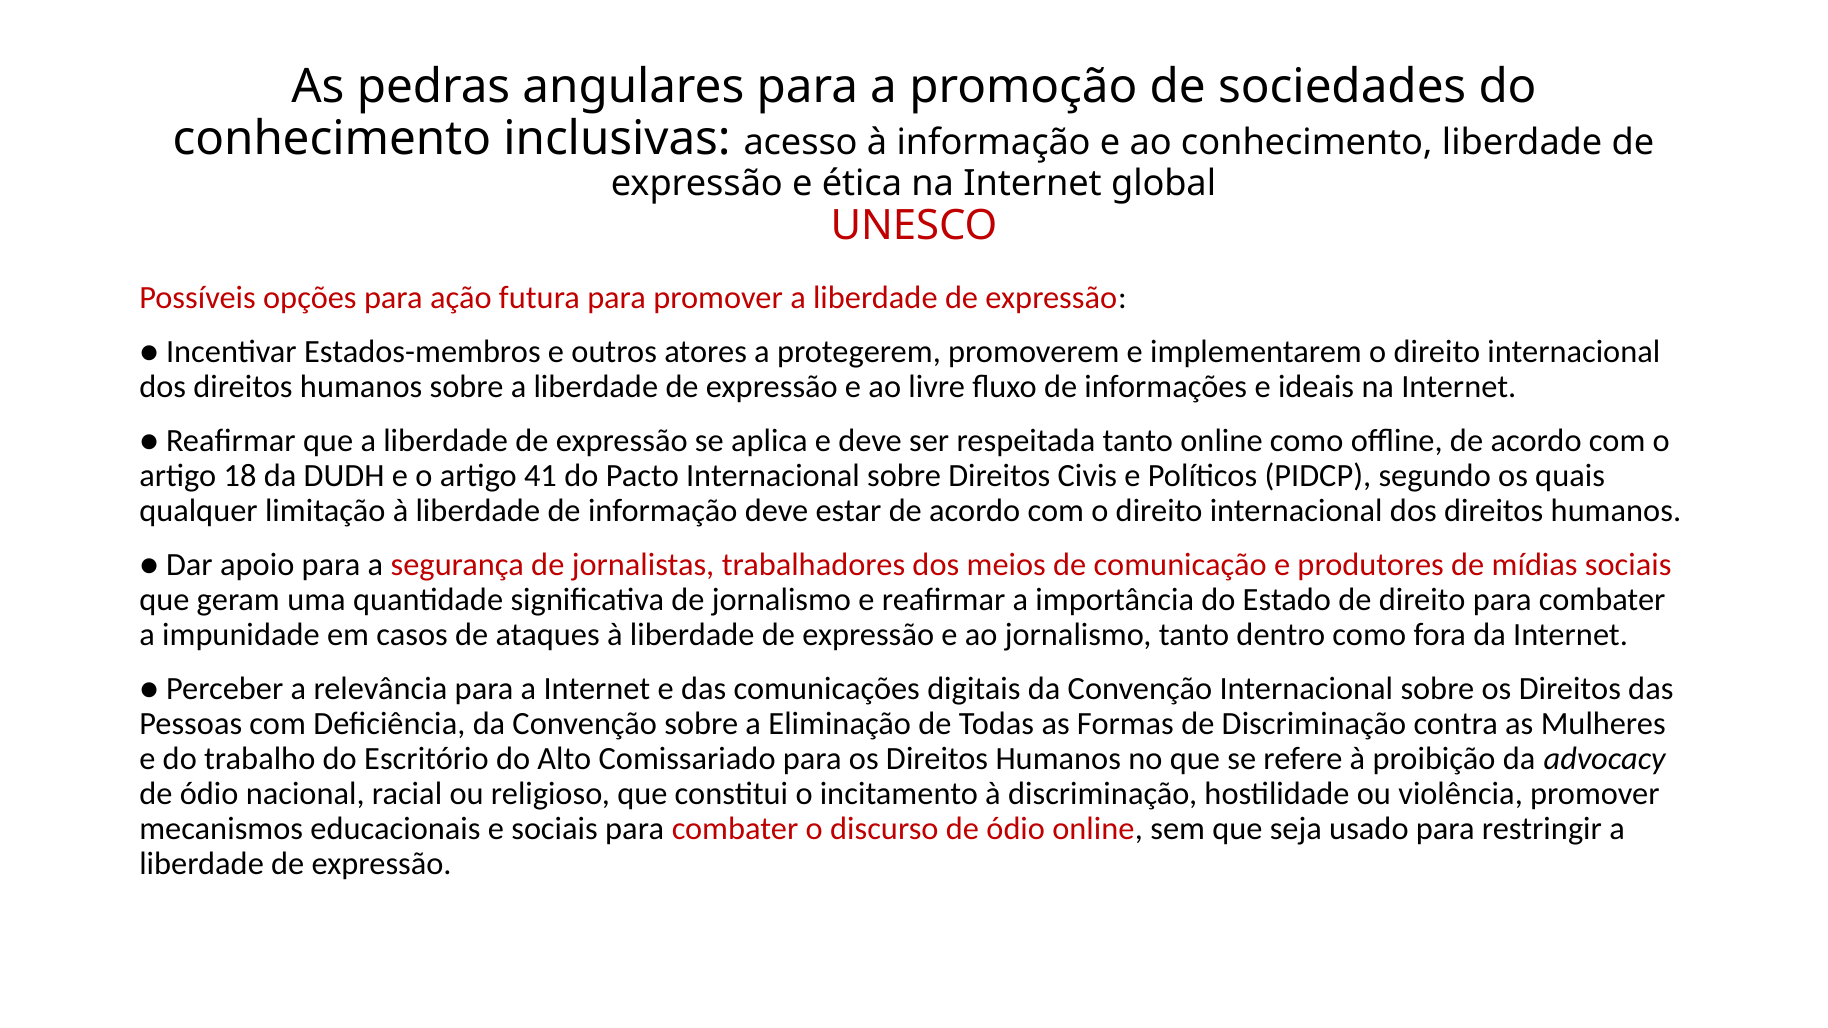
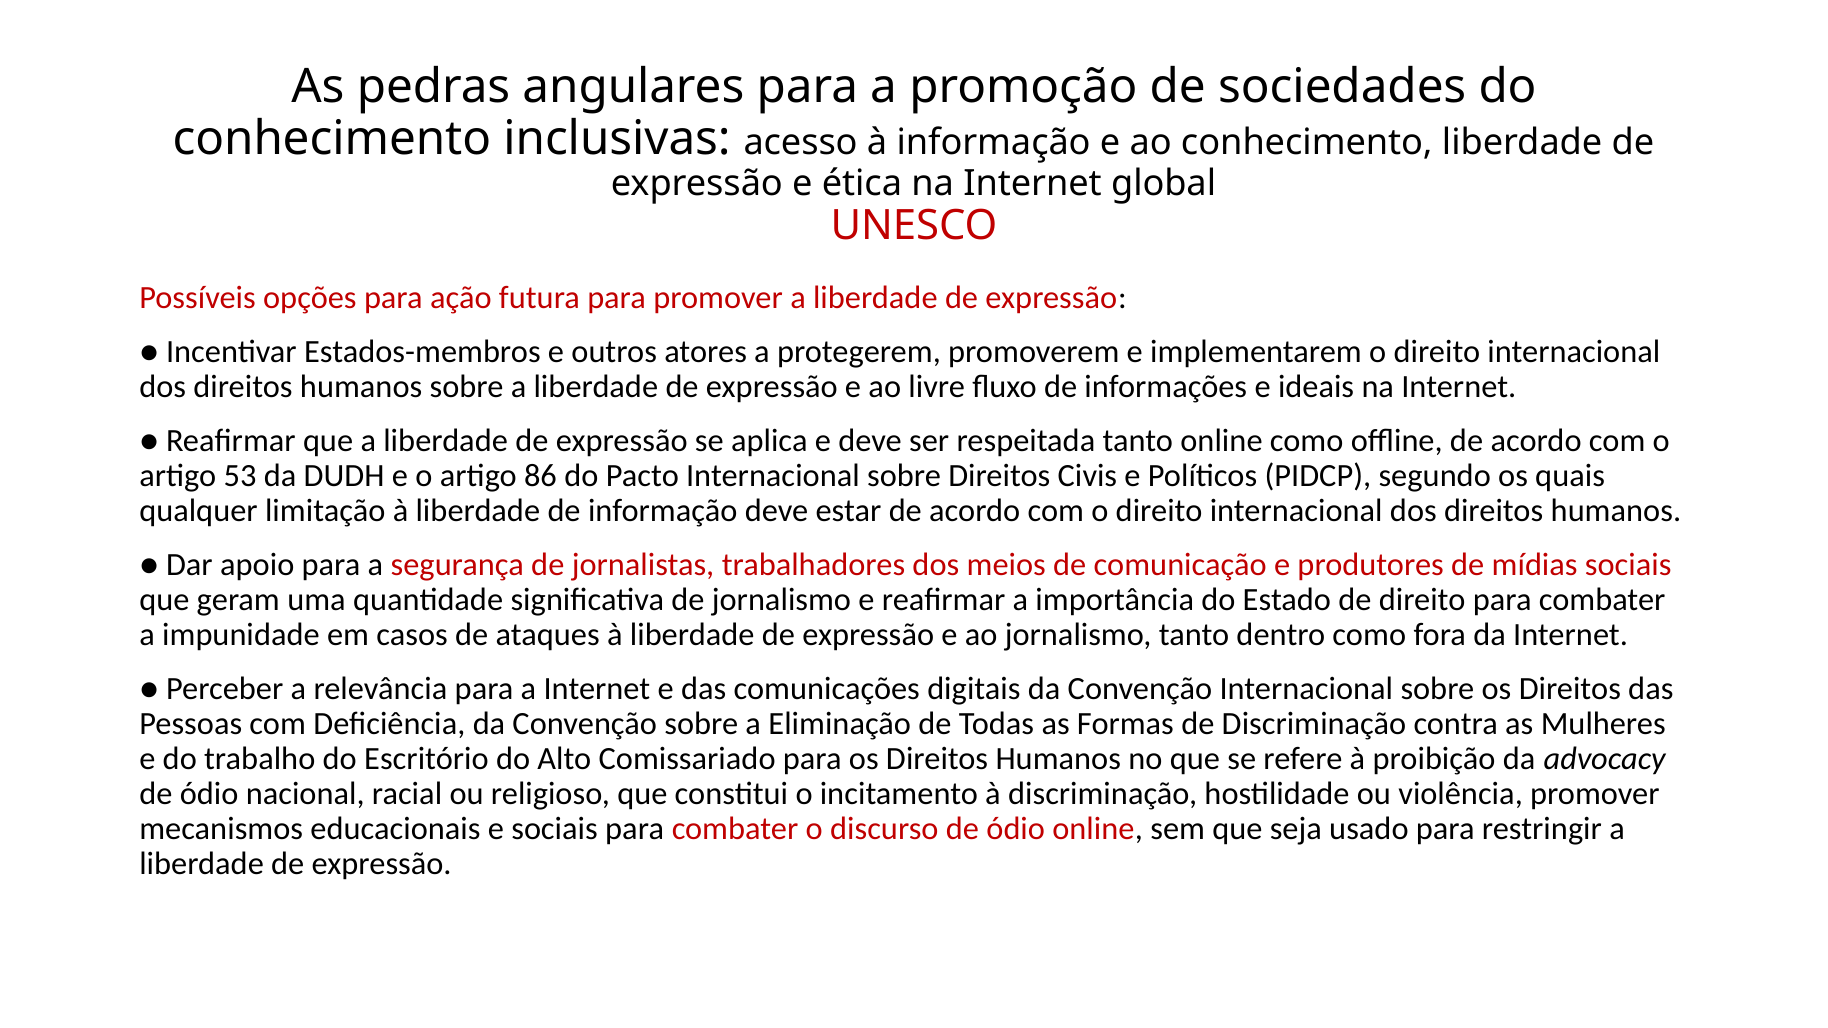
18: 18 -> 53
41: 41 -> 86
